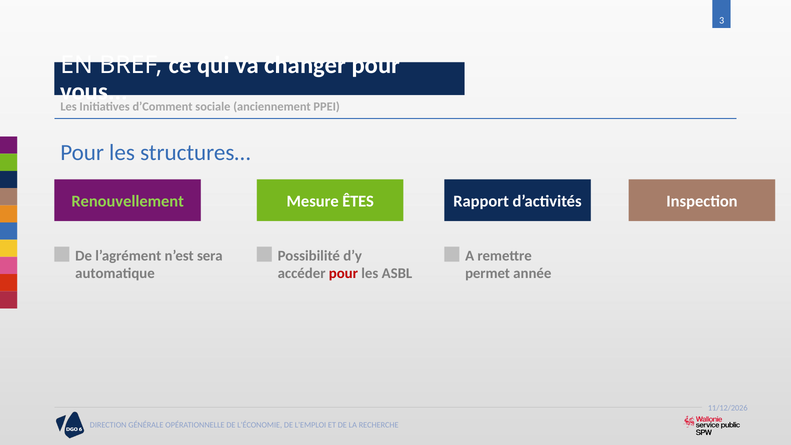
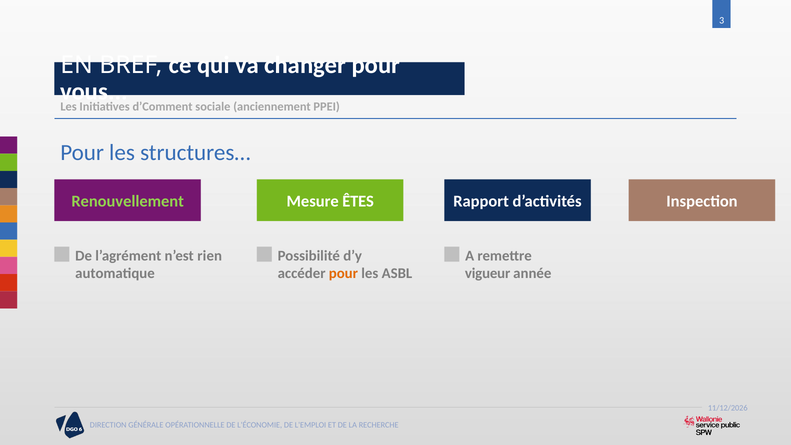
sera: sera -> rien
pour at (343, 273) colour: red -> orange
permet: permet -> vigueur
